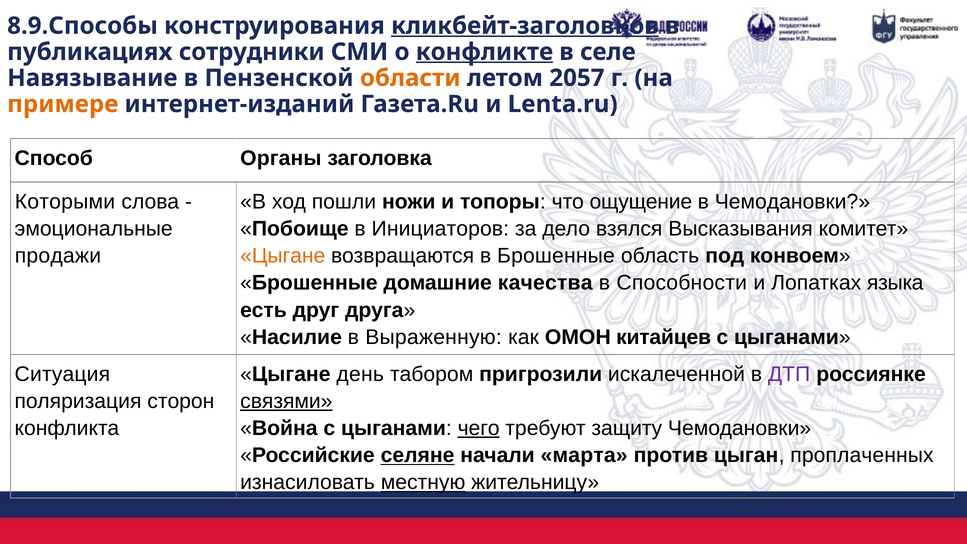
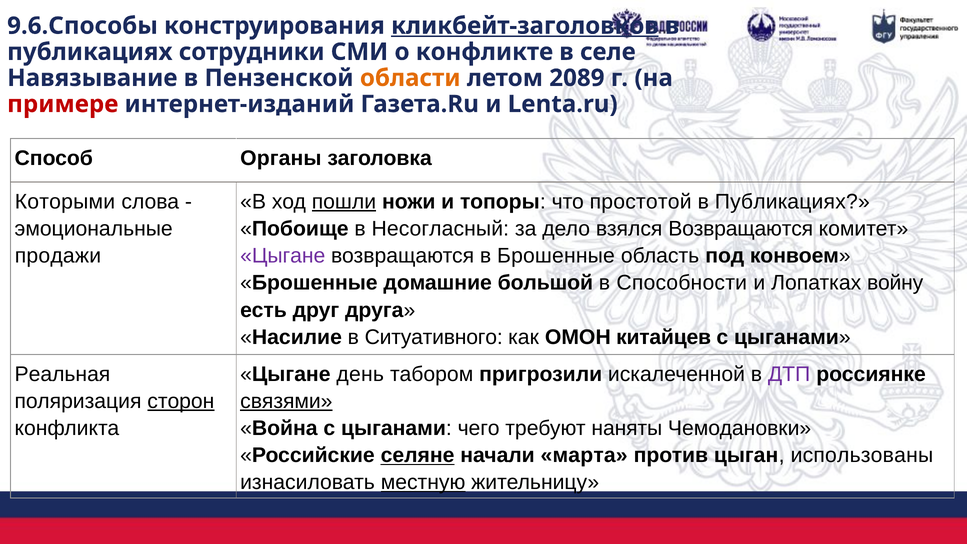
8.9.Способы: 8.9.Способы -> 9.6.Способы
конфликте underline: present -> none
2057: 2057 -> 2089
примере colour: orange -> red
пошли underline: none -> present
ощущение: ощущение -> простотой
Чемодановки at (792, 202): Чемодановки -> Публикациях
Инициаторов: Инициаторов -> Несогласный
взялся Высказывания: Высказывания -> Возвращаются
Цыгане at (283, 256) colour: orange -> purple
качества: качества -> большой
языка: языка -> войну
Выраженную: Выраженную -> Ситуативного
Ситуация: Ситуация -> Реальная
сторон underline: none -> present
чего underline: present -> none
защиту: защиту -> наняты
проплаченных: проплаченных -> использованы
